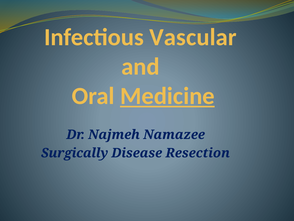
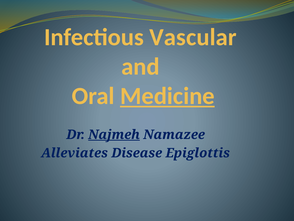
Najmeh underline: none -> present
Surgically: Surgically -> Alleviates
Resection: Resection -> Epiglottis
